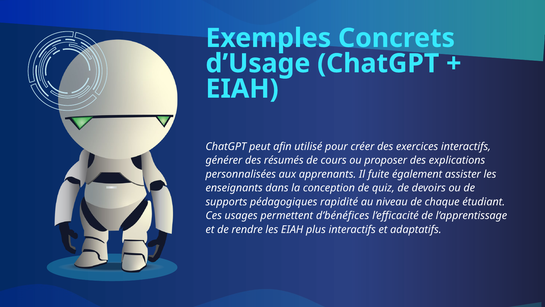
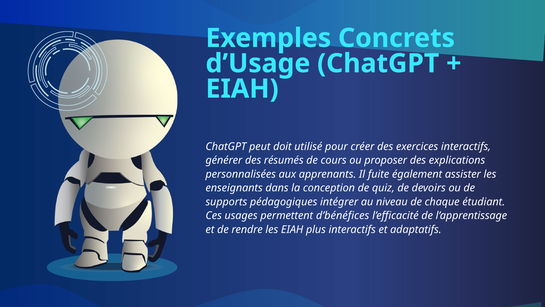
afin: afin -> doit
rapidité: rapidité -> intégrer
